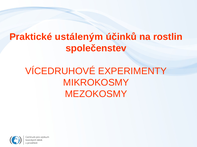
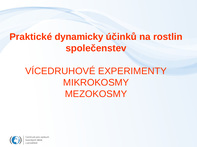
ustáleným: ustáleným -> dynamicky
